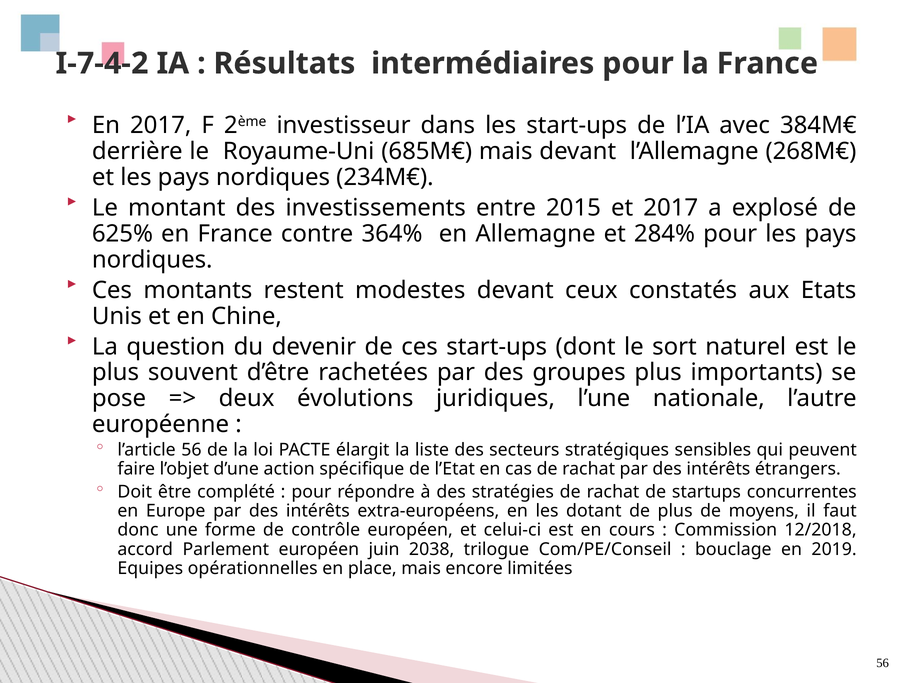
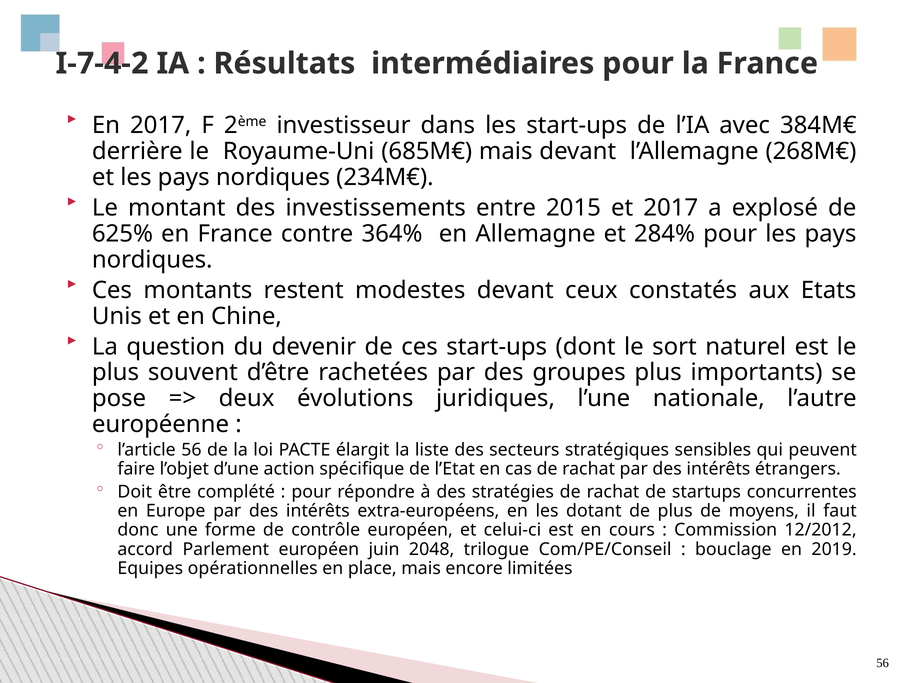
12/2018: 12/2018 -> 12/2012
2038: 2038 -> 2048
